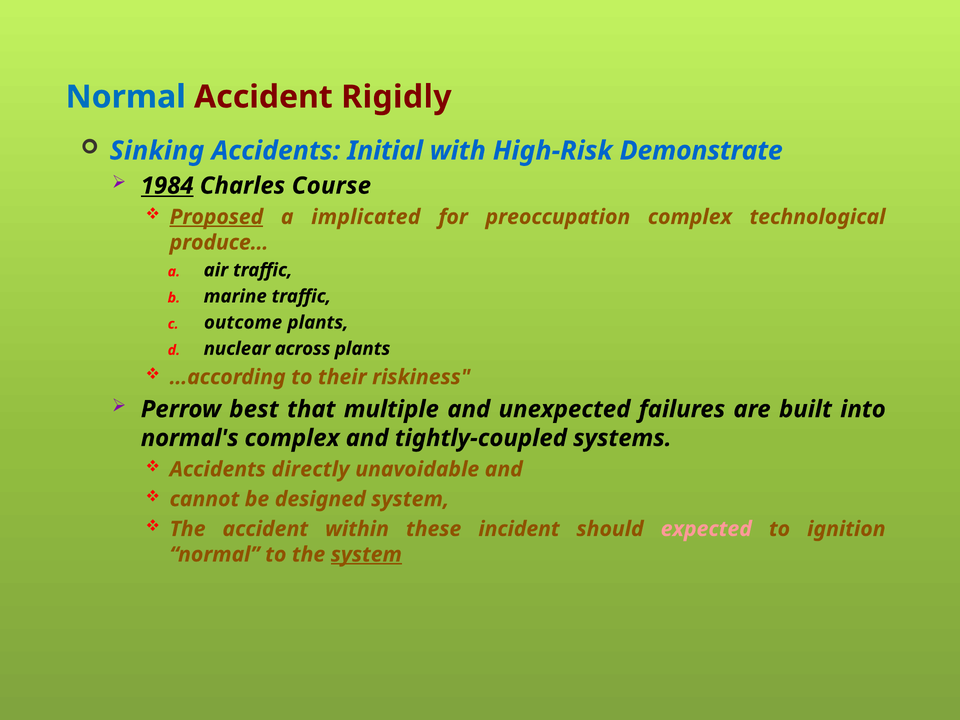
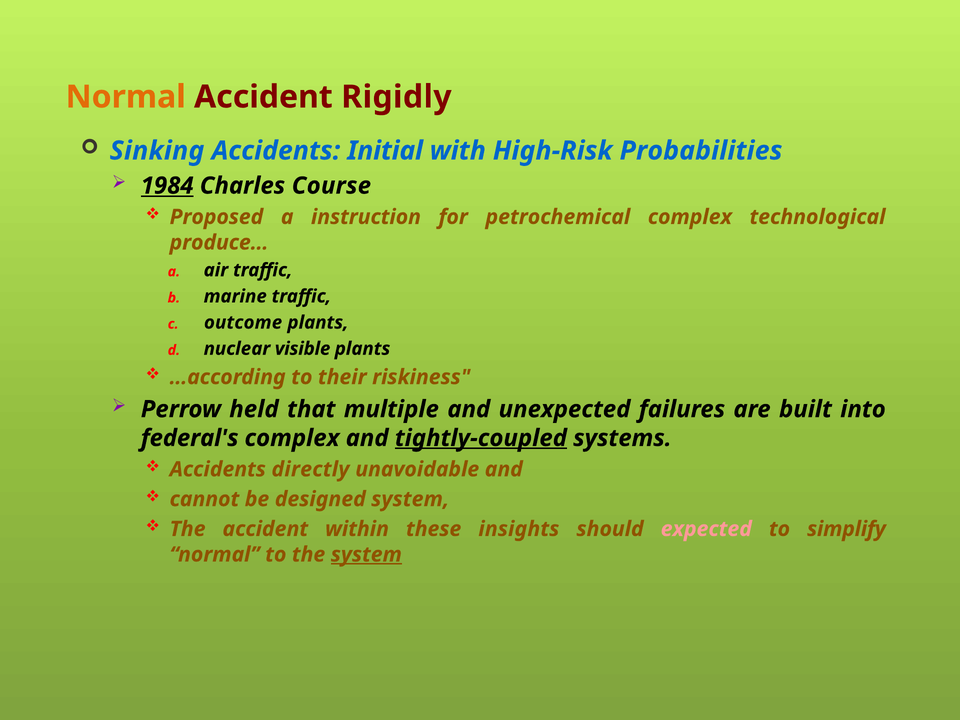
Normal at (126, 97) colour: blue -> orange
Demonstrate: Demonstrate -> Probabilities
Proposed underline: present -> none
implicated: implicated -> instruction
preoccupation: preoccupation -> petrochemical
across: across -> visible
best: best -> held
normal's: normal's -> federal's
tightly-coupled underline: none -> present
incident: incident -> insights
ignition: ignition -> simplify
